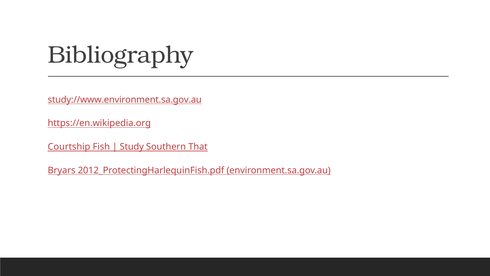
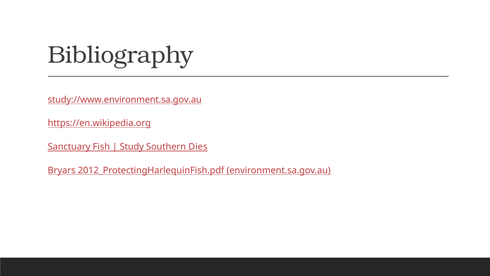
Courtship: Courtship -> Sanctuary
That: That -> Dies
